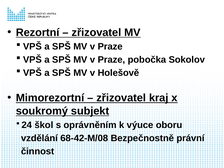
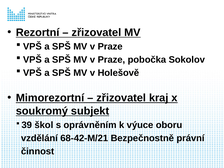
24: 24 -> 39
68-42-M/08: 68-42-M/08 -> 68-42-M/21
